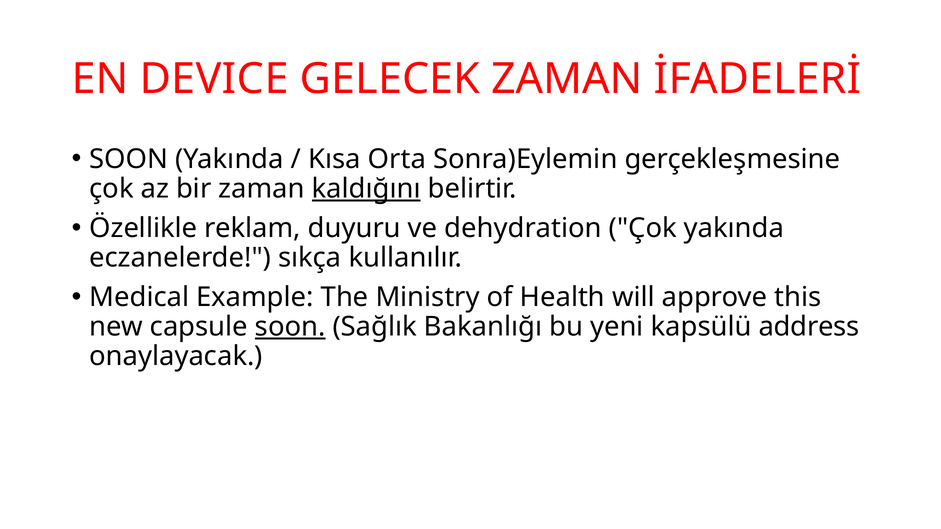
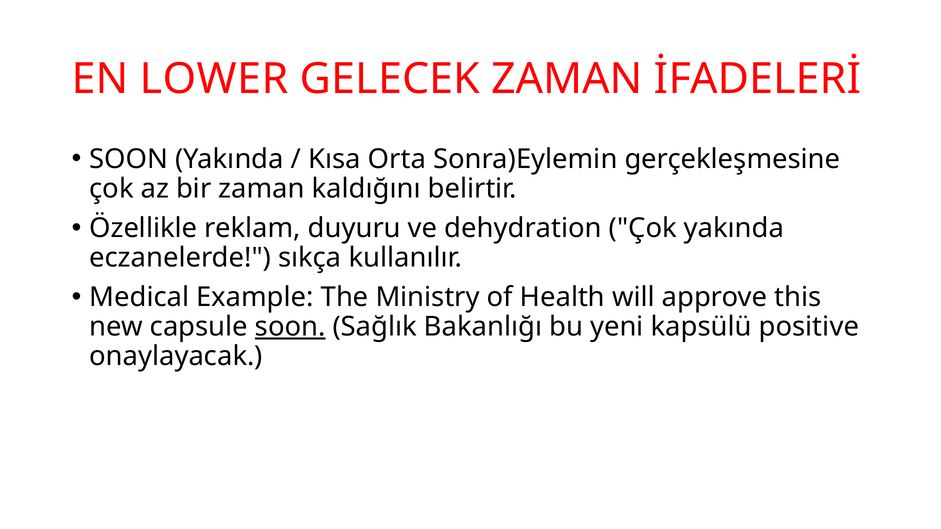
DEVICE: DEVICE -> LOWER
kaldığını underline: present -> none
address: address -> positive
